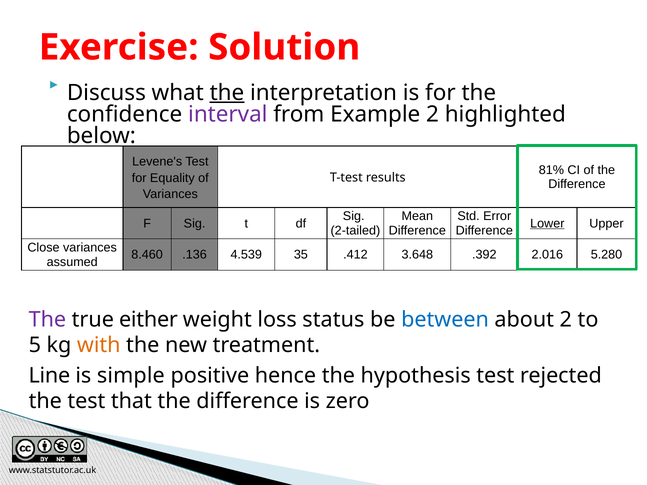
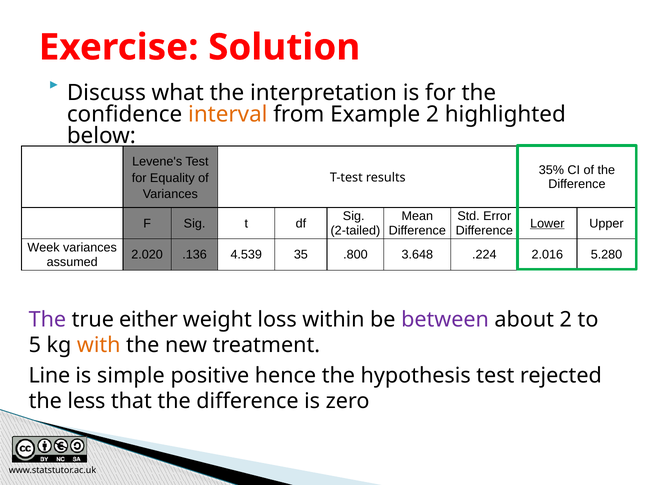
the at (227, 93) underline: present -> none
interval colour: purple -> orange
81%: 81% -> 35%
Close: Close -> Week
8.460: 8.460 -> 2.020
.412: .412 -> .800
.392: .392 -> .224
status: status -> within
between colour: blue -> purple
the test: test -> less
